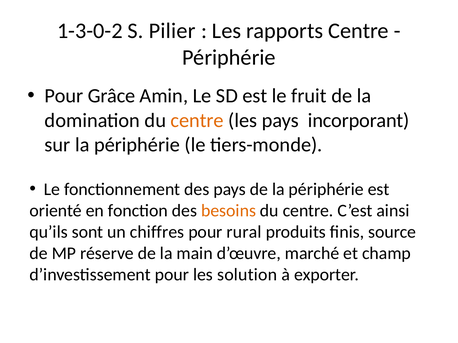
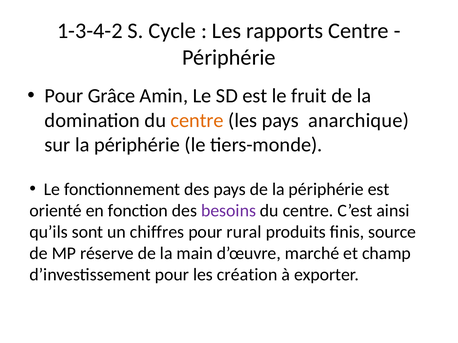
1-3-0-2: 1-3-0-2 -> 1-3-4-2
Pilier: Pilier -> Cycle
incorporant: incorporant -> anarchique
besoins colour: orange -> purple
solution: solution -> création
